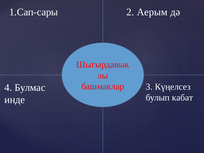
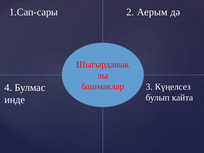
кабат: кабат -> кайта
